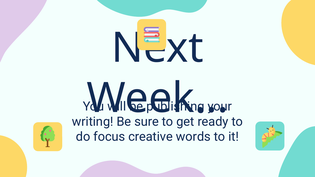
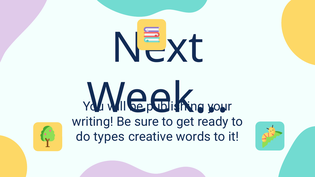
focus: focus -> types
